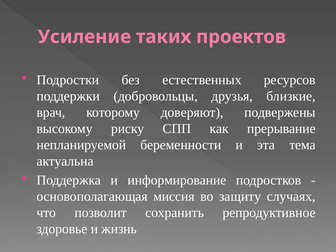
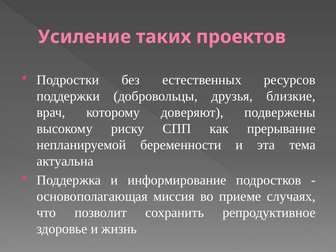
защиту: защиту -> приеме
